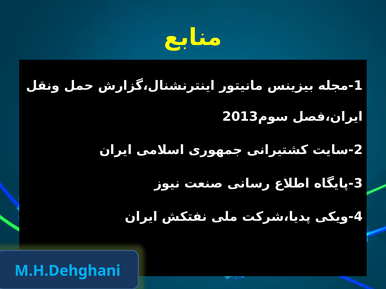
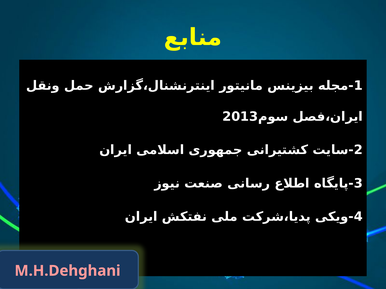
M.H.Dehghani colour: light blue -> pink
